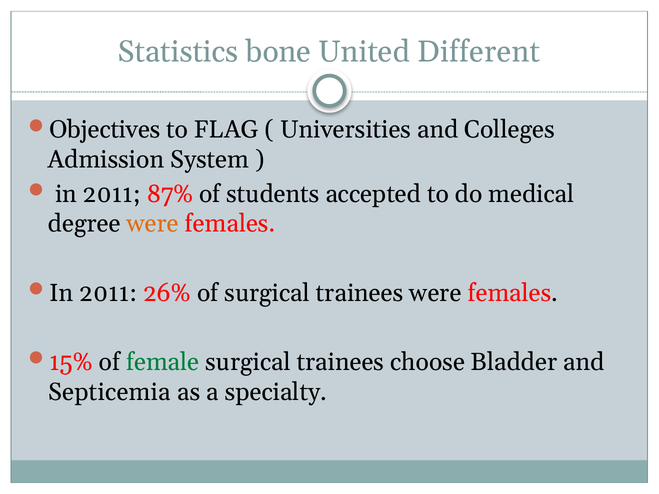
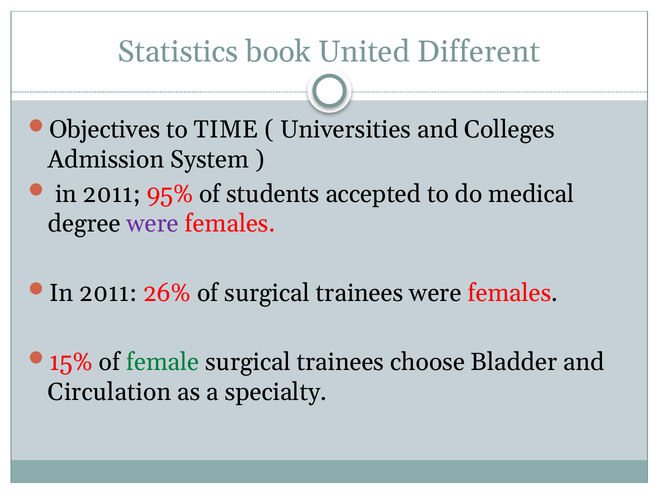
bone: bone -> book
FLAG: FLAG -> TIME
87%: 87% -> 95%
were at (153, 224) colour: orange -> purple
Septicemia: Septicemia -> Circulation
